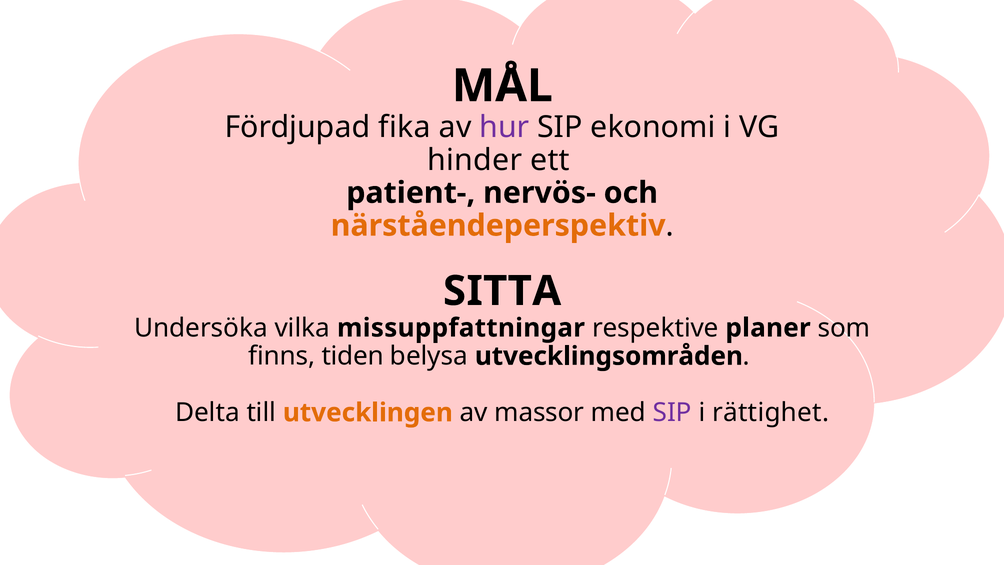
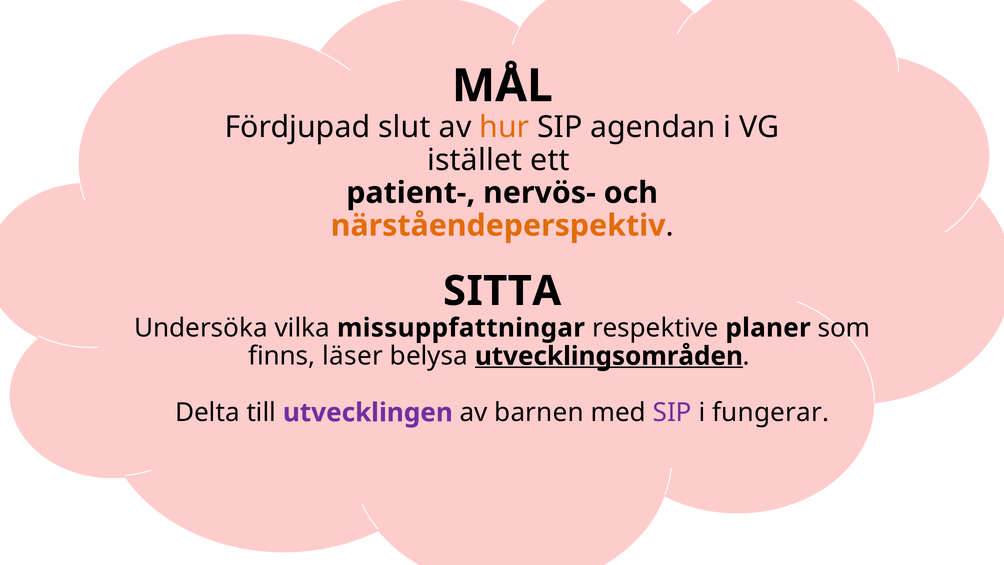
fika: fika -> slut
hur colour: purple -> orange
ekonomi: ekonomi -> agendan
hinder: hinder -> istället
tiden: tiden -> läser
utvecklingsområden underline: none -> present
utvecklingen colour: orange -> purple
massor: massor -> barnen
rättighet: rättighet -> fungerar
